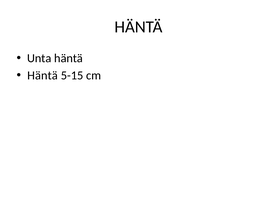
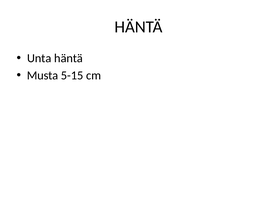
Häntä at (42, 75): Häntä -> Musta
